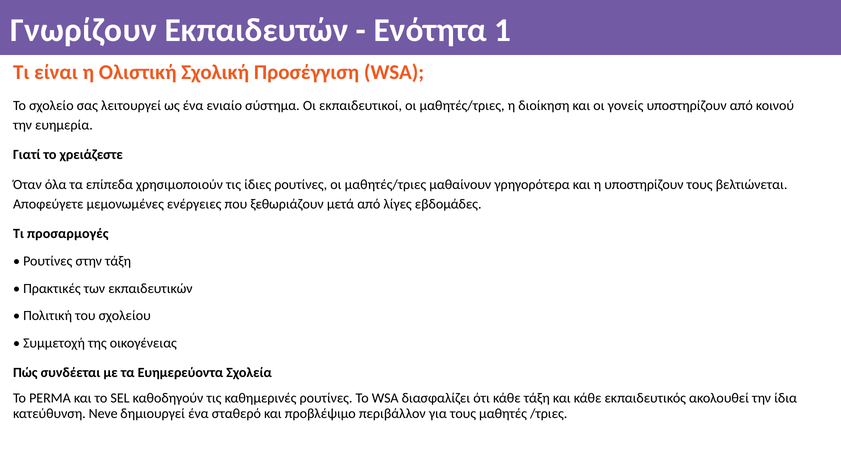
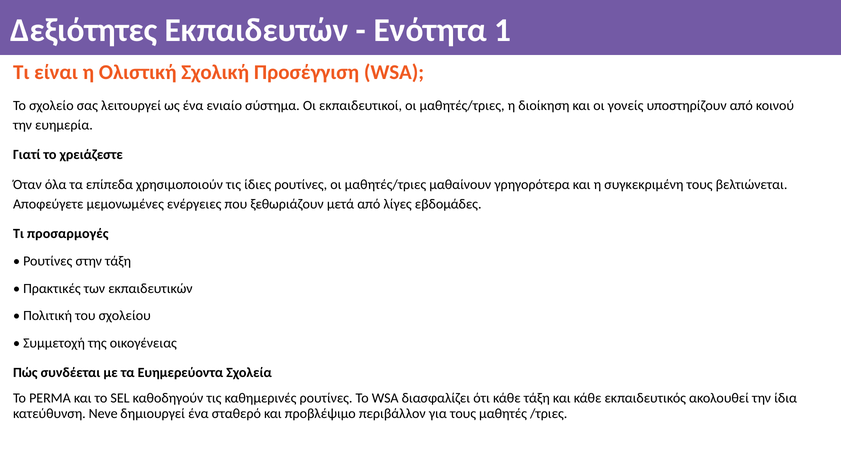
Γνωρίζουν: Γνωρίζουν -> Δεξιότητες
η υποστηρίζουν: υποστηρίζουν -> συγκεκριμένη
